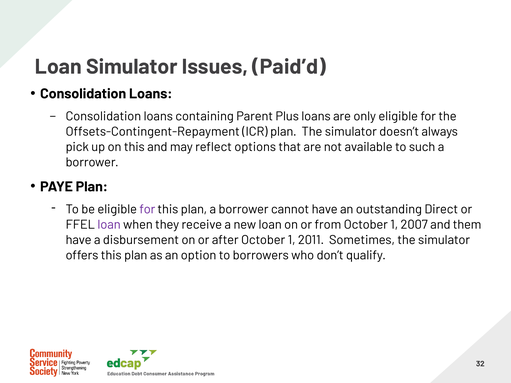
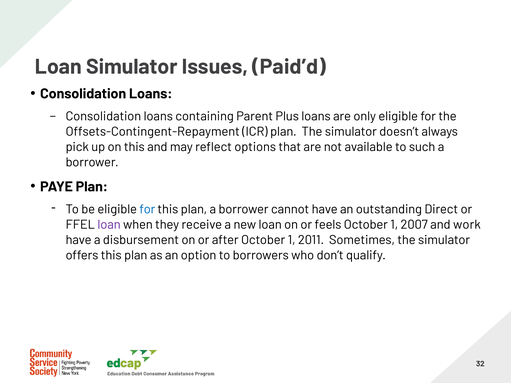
for at (147, 209) colour: purple -> blue
from: from -> feels
them: them -> work
